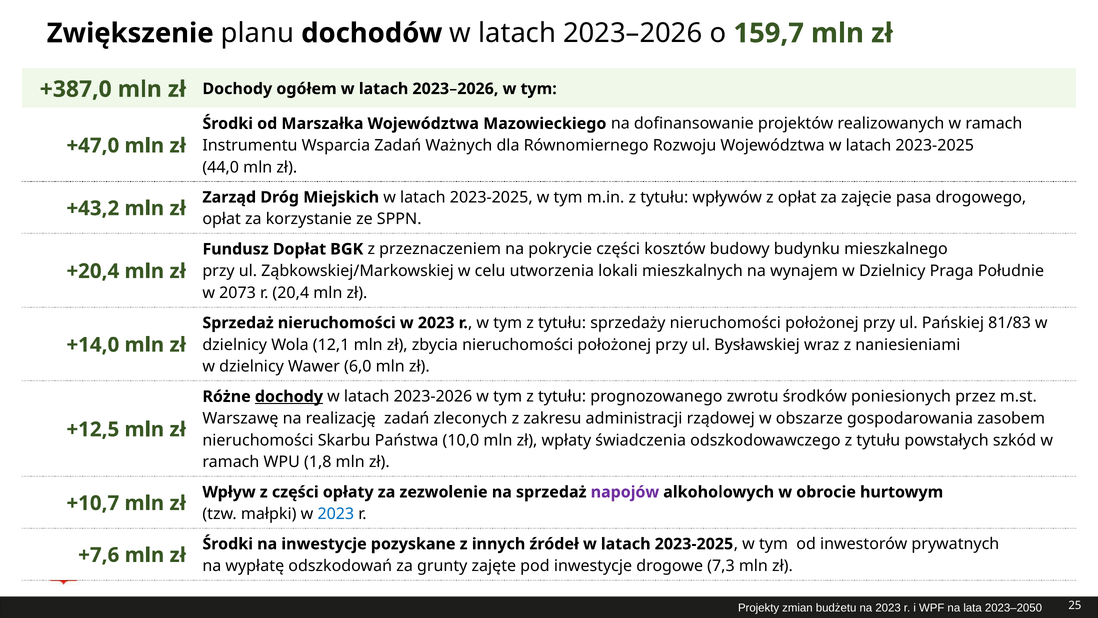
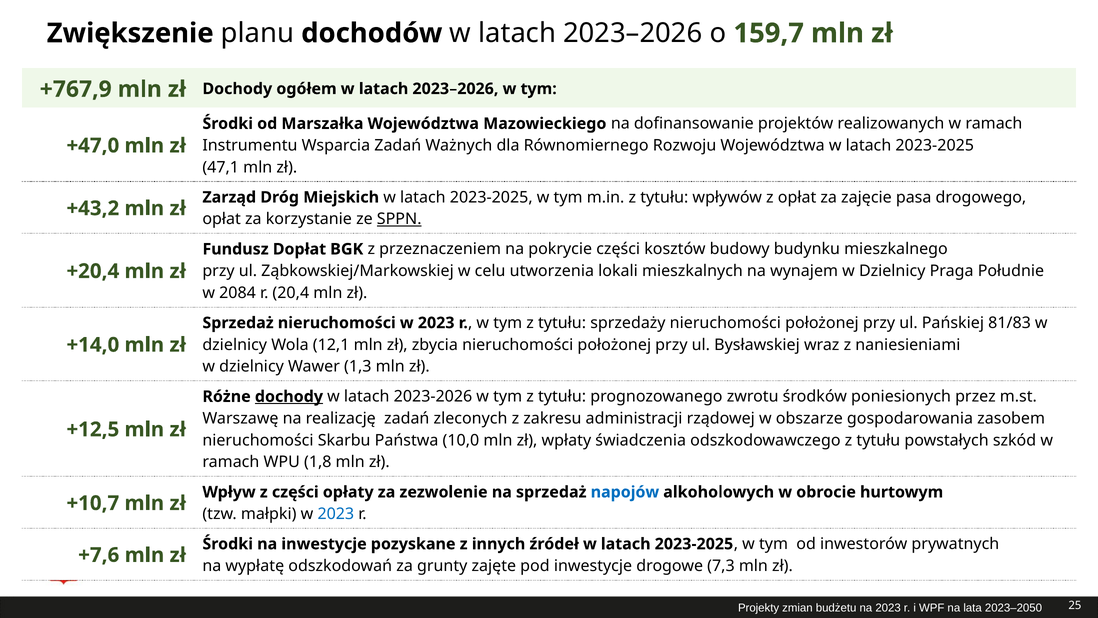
+387,0: +387,0 -> +767,9
44,0: 44,0 -> 47,1
SPPN underline: none -> present
2073: 2073 -> 2084
6,0: 6,0 -> 1,3
napojów colour: purple -> blue
